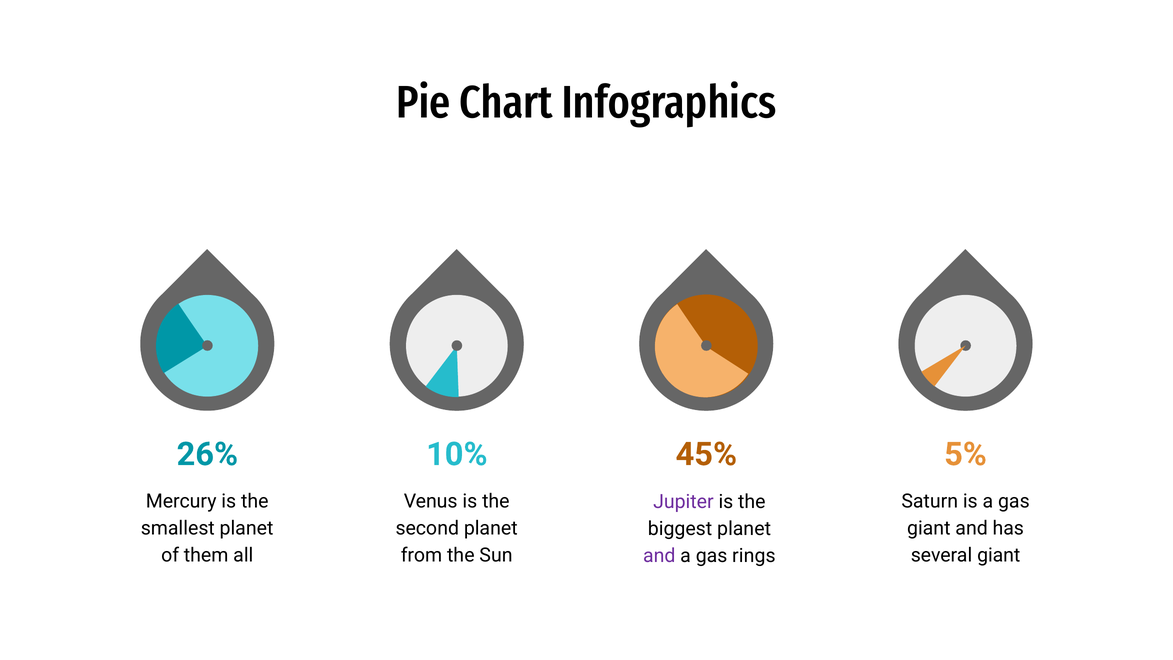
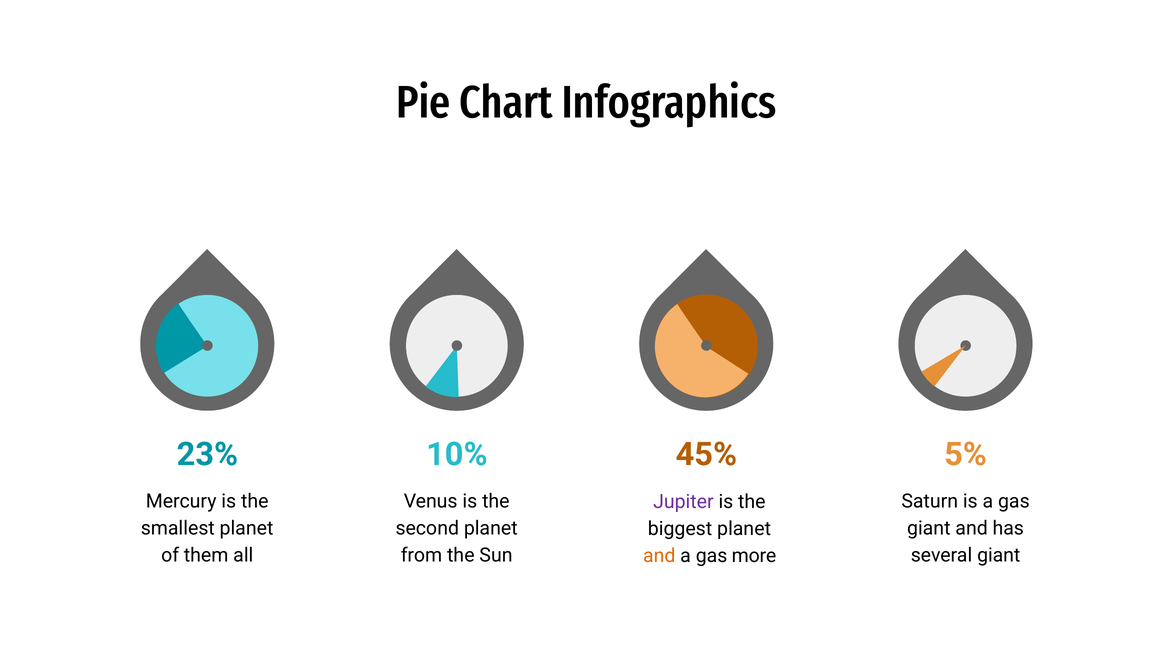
26%: 26% -> 23%
and at (659, 556) colour: purple -> orange
rings: rings -> more
